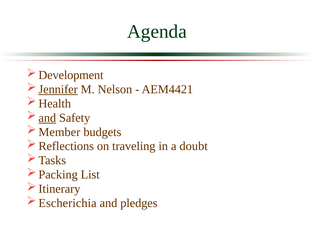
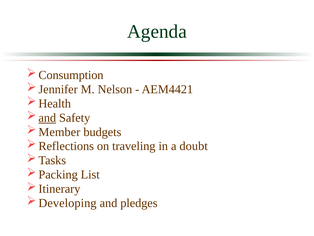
Development: Development -> Consumption
Jennifer underline: present -> none
Escherichia: Escherichia -> Developing
